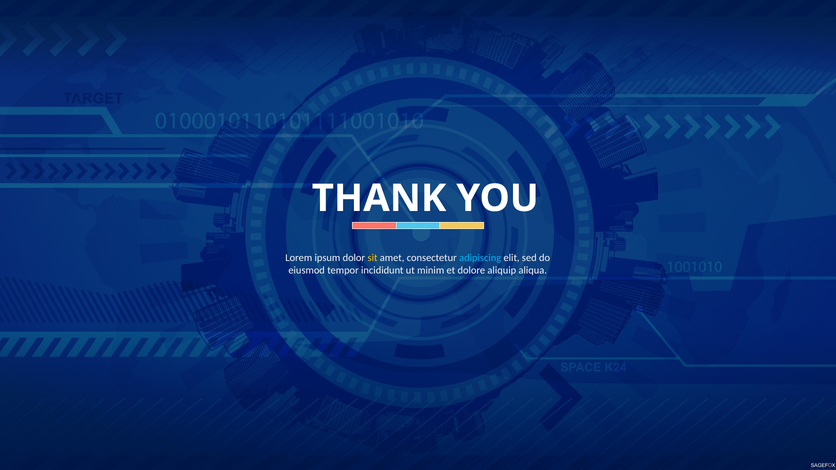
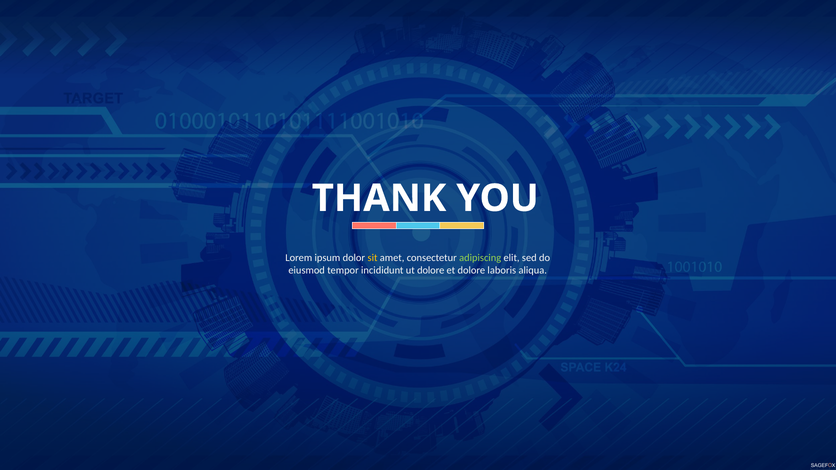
adipiscing colour: light blue -> light green
ut minim: minim -> dolore
aliquip: aliquip -> laboris
